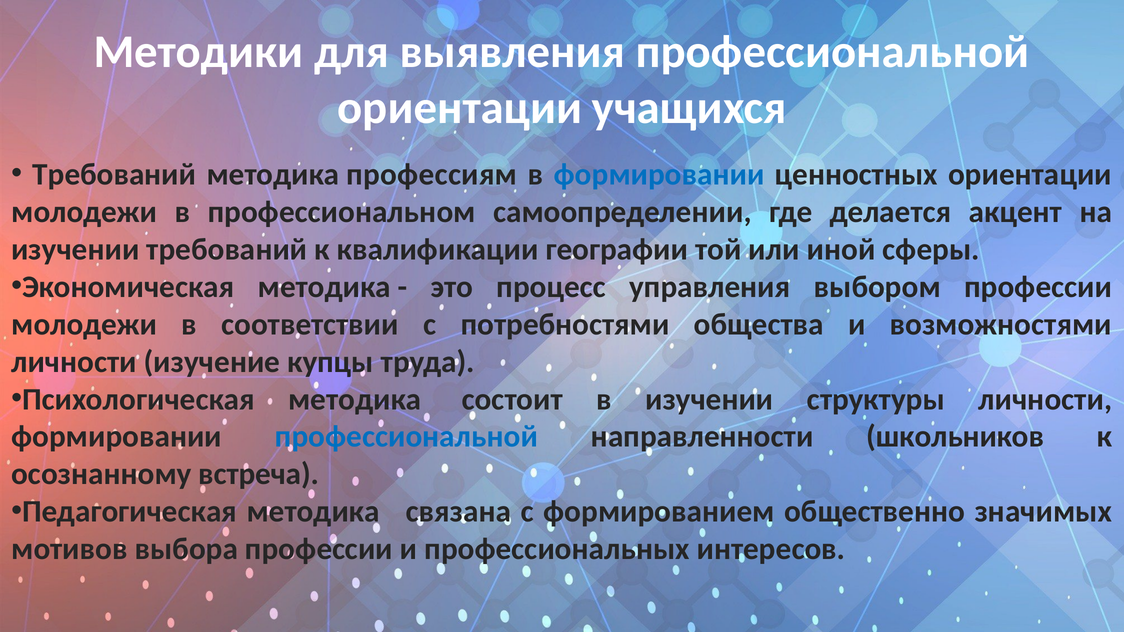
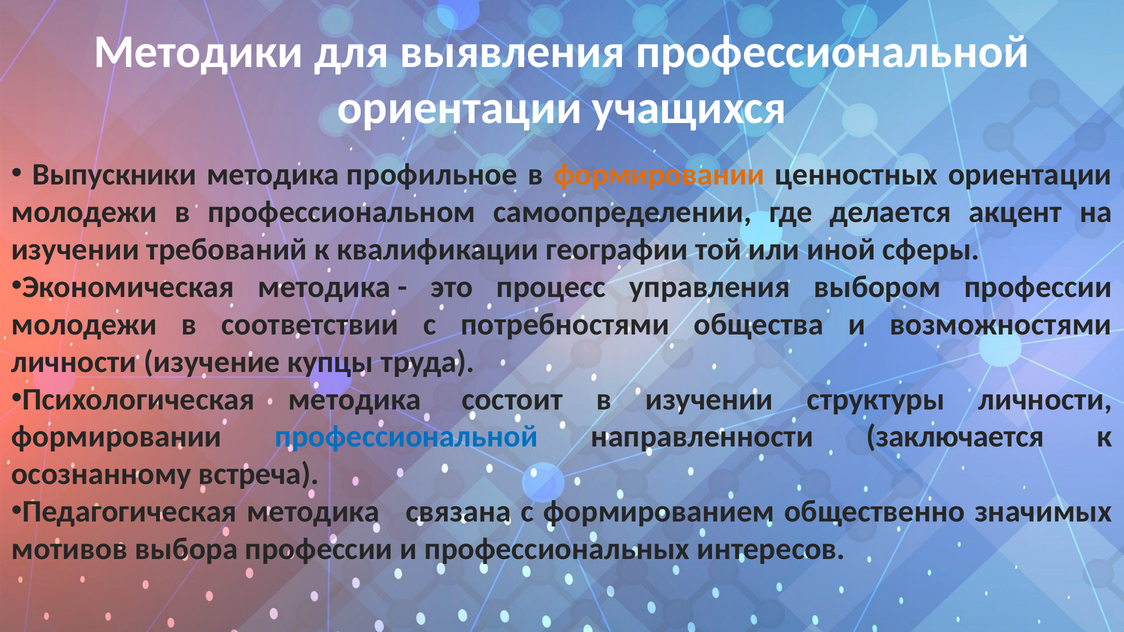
Требований at (114, 174): Требований -> Выпускники
профессиям: профессиям -> профильное
формировании at (659, 174) colour: blue -> orange
школьников: школьников -> заключается
